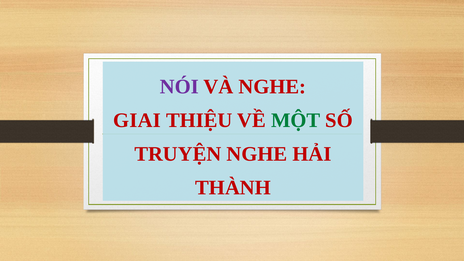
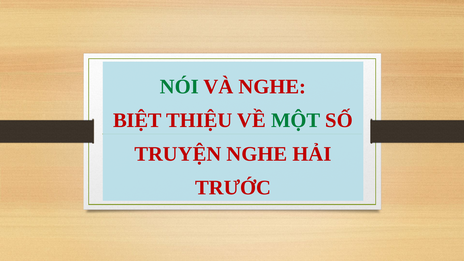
NÓI colour: purple -> green
GIAI: GIAI -> BIỆT
THÀNH: THÀNH -> TRƯỚC
